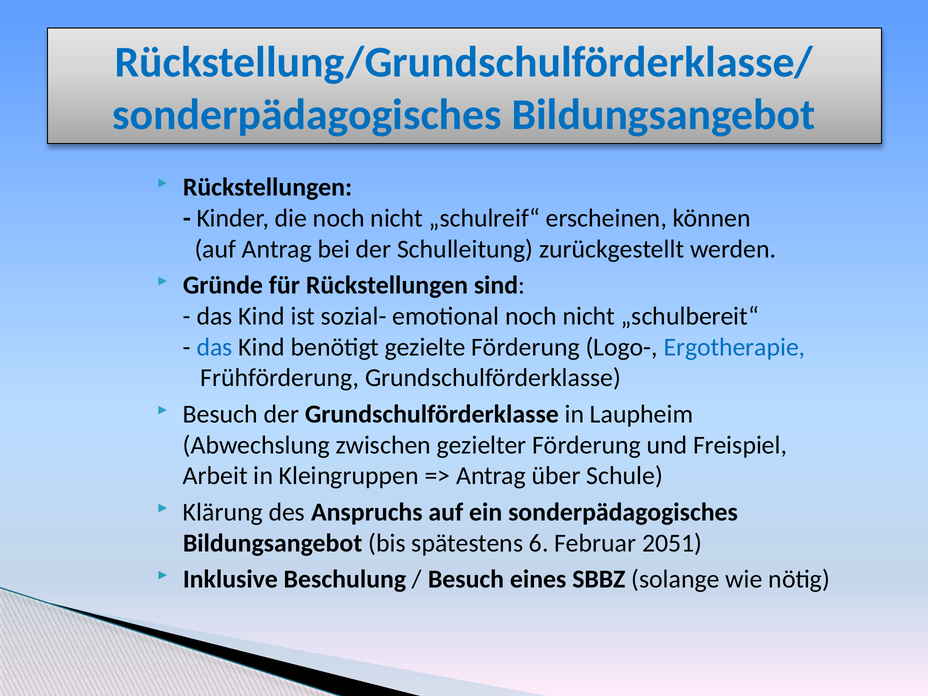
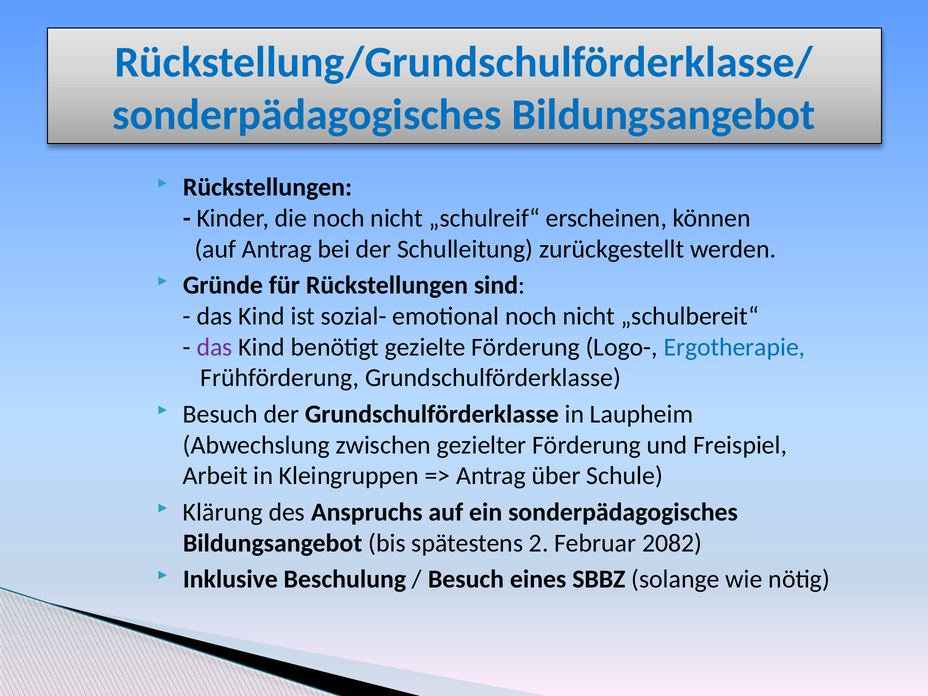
das at (215, 347) colour: blue -> purple
6: 6 -> 2
2051: 2051 -> 2082
